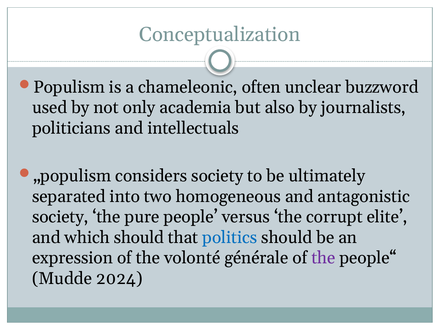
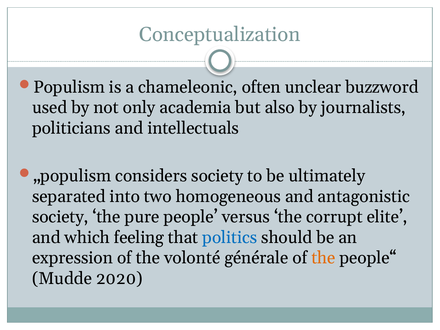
which should: should -> feeling
the at (323, 258) colour: purple -> orange
2024: 2024 -> 2020
